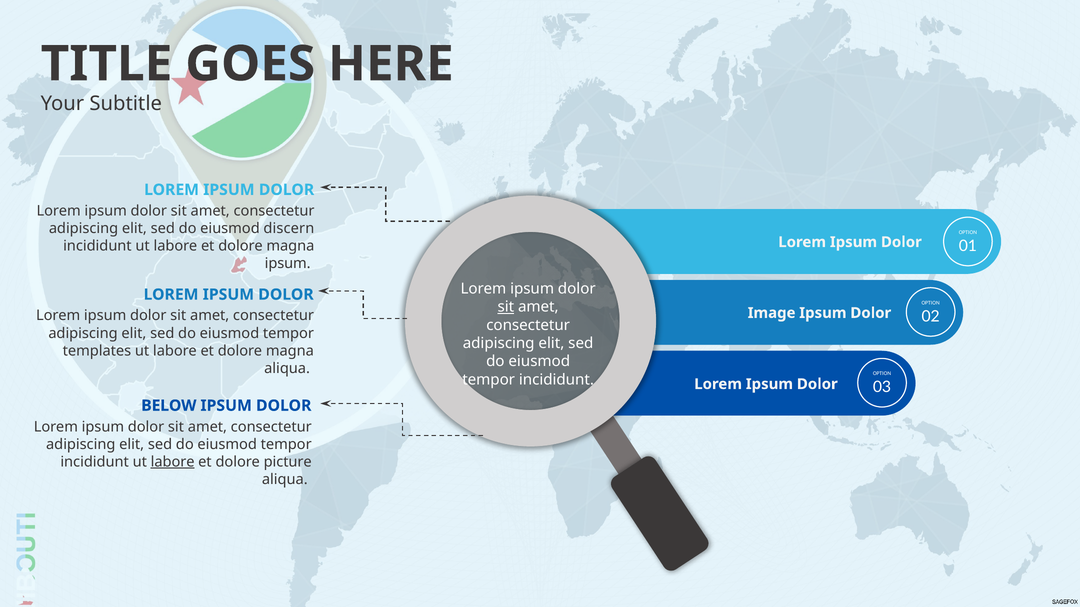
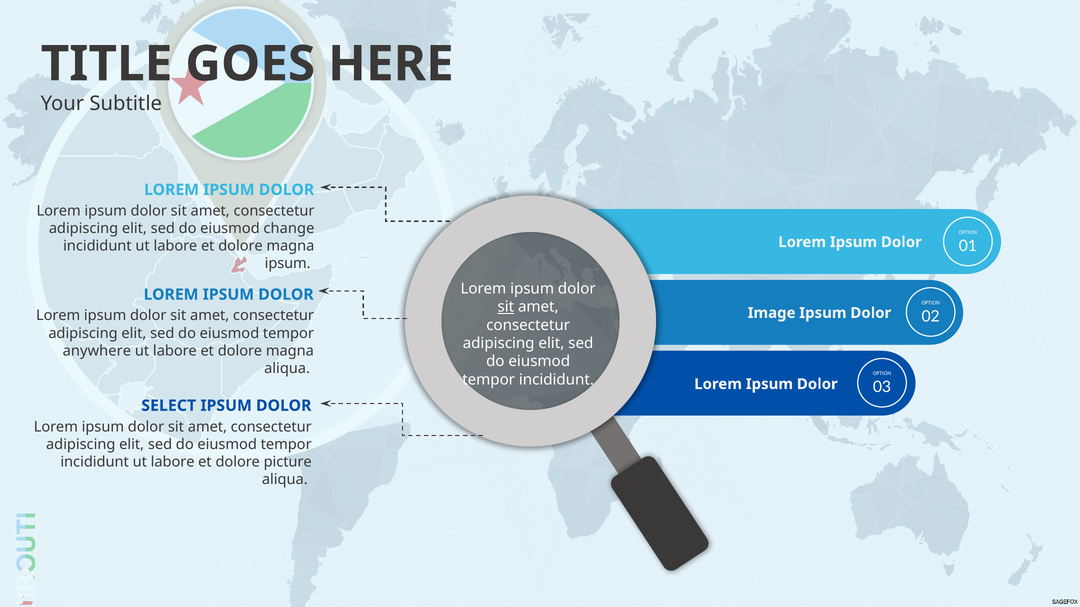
discern: discern -> change
templates: templates -> anywhere
BELOW: BELOW -> SELECT
labore at (173, 462) underline: present -> none
